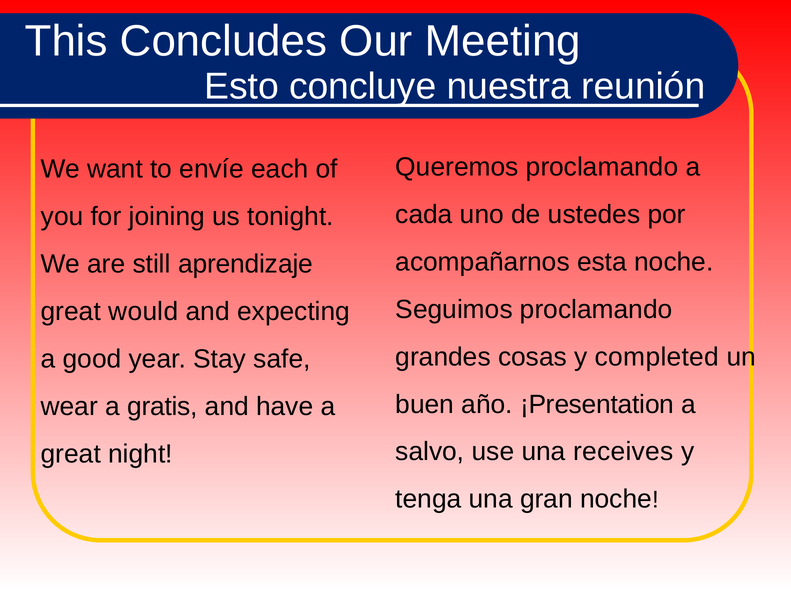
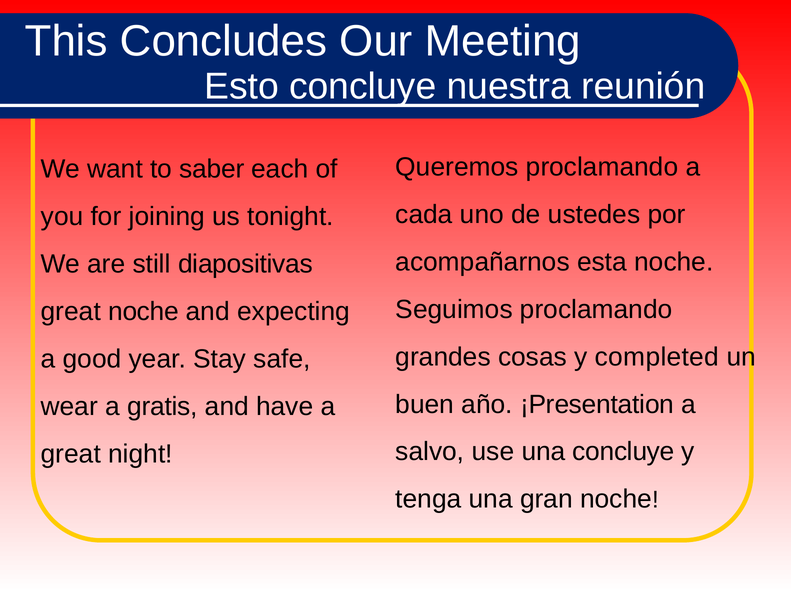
envíe: envíe -> saber
aprendizaje: aprendizaje -> diapositivas
great would: would -> noche
una receives: receives -> concluye
